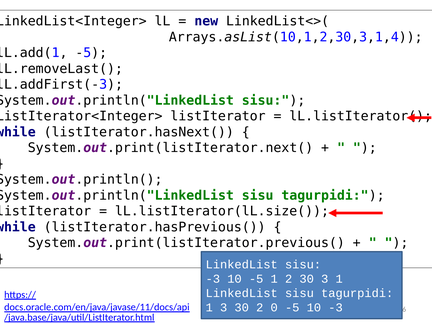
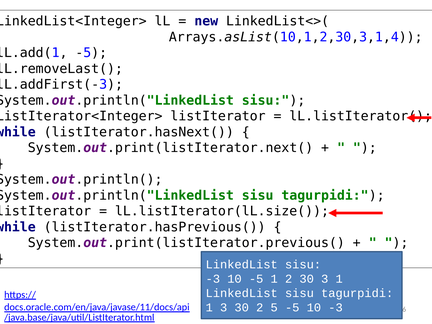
0: 0 -> 5
